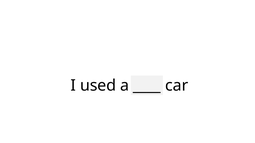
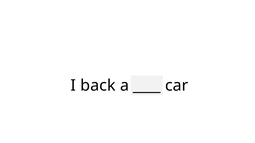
used: used -> back
